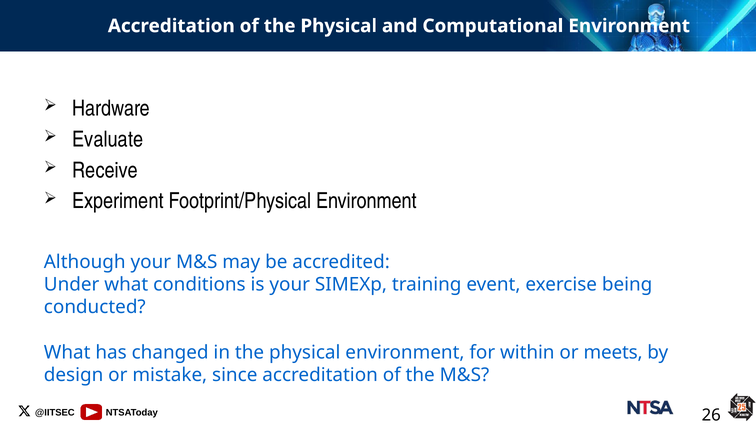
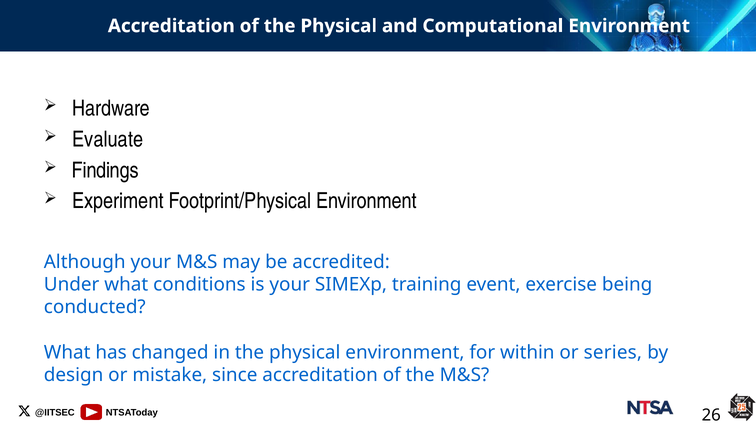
Receive: Receive -> Findings
meets: meets -> series
